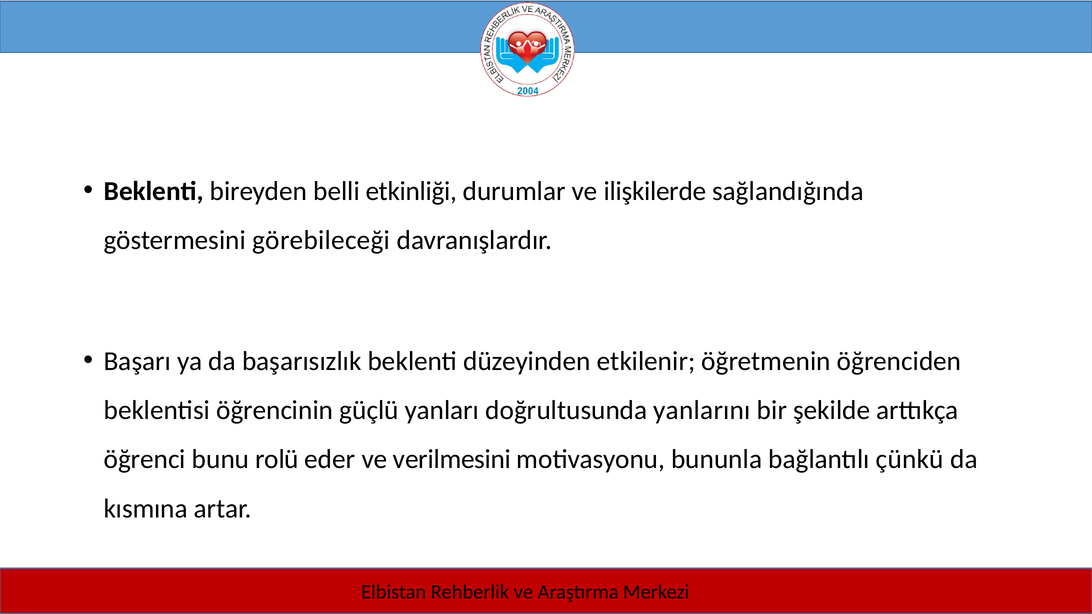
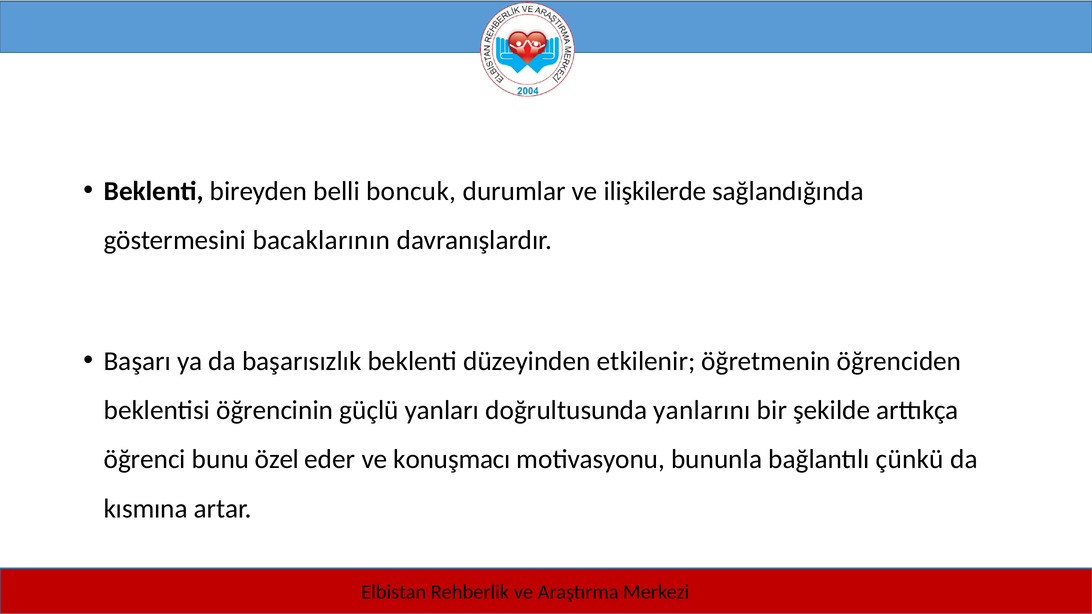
etkinliği: etkinliği -> boncuk
görebileceği: görebileceği -> bacaklarının
rolü: rolü -> özel
verilmesini: verilmesini -> konuşmacı
